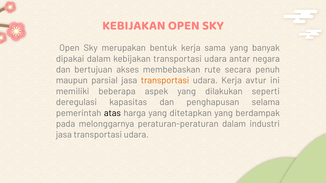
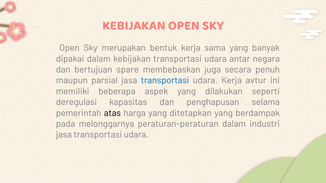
akses: akses -> spare
rute: rute -> juga
transportasi at (165, 81) colour: orange -> blue
